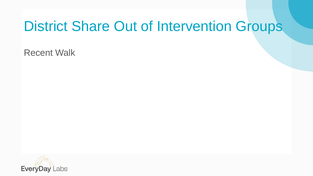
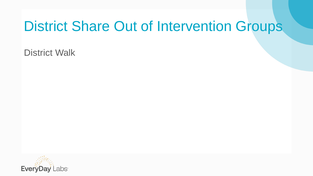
Recent at (38, 53): Recent -> District
